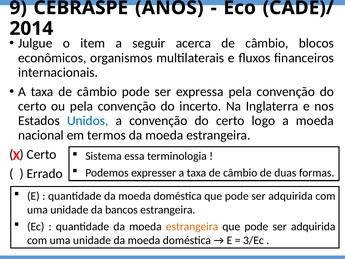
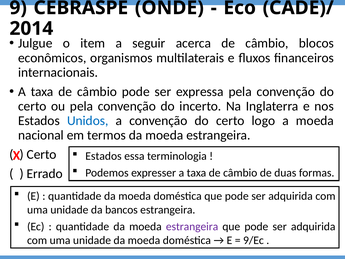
ANOS: ANOS -> ONDE
Sistema at (104, 156): Sistema -> Estados
estrangeira at (192, 226) colour: orange -> purple
3/Ec: 3/Ec -> 9/Ec
